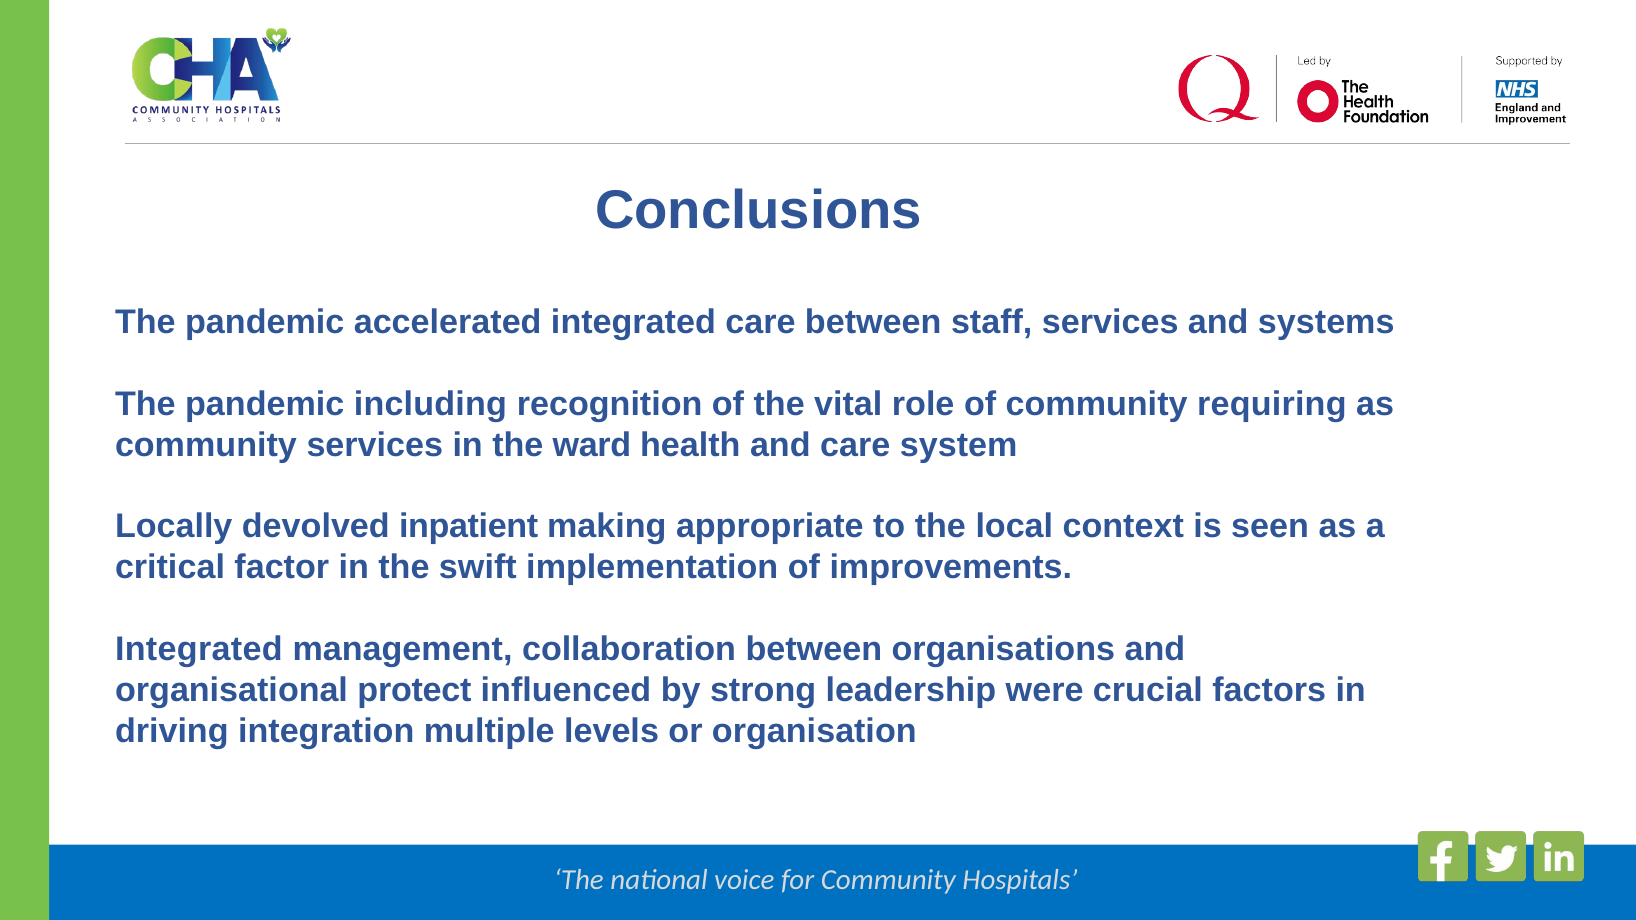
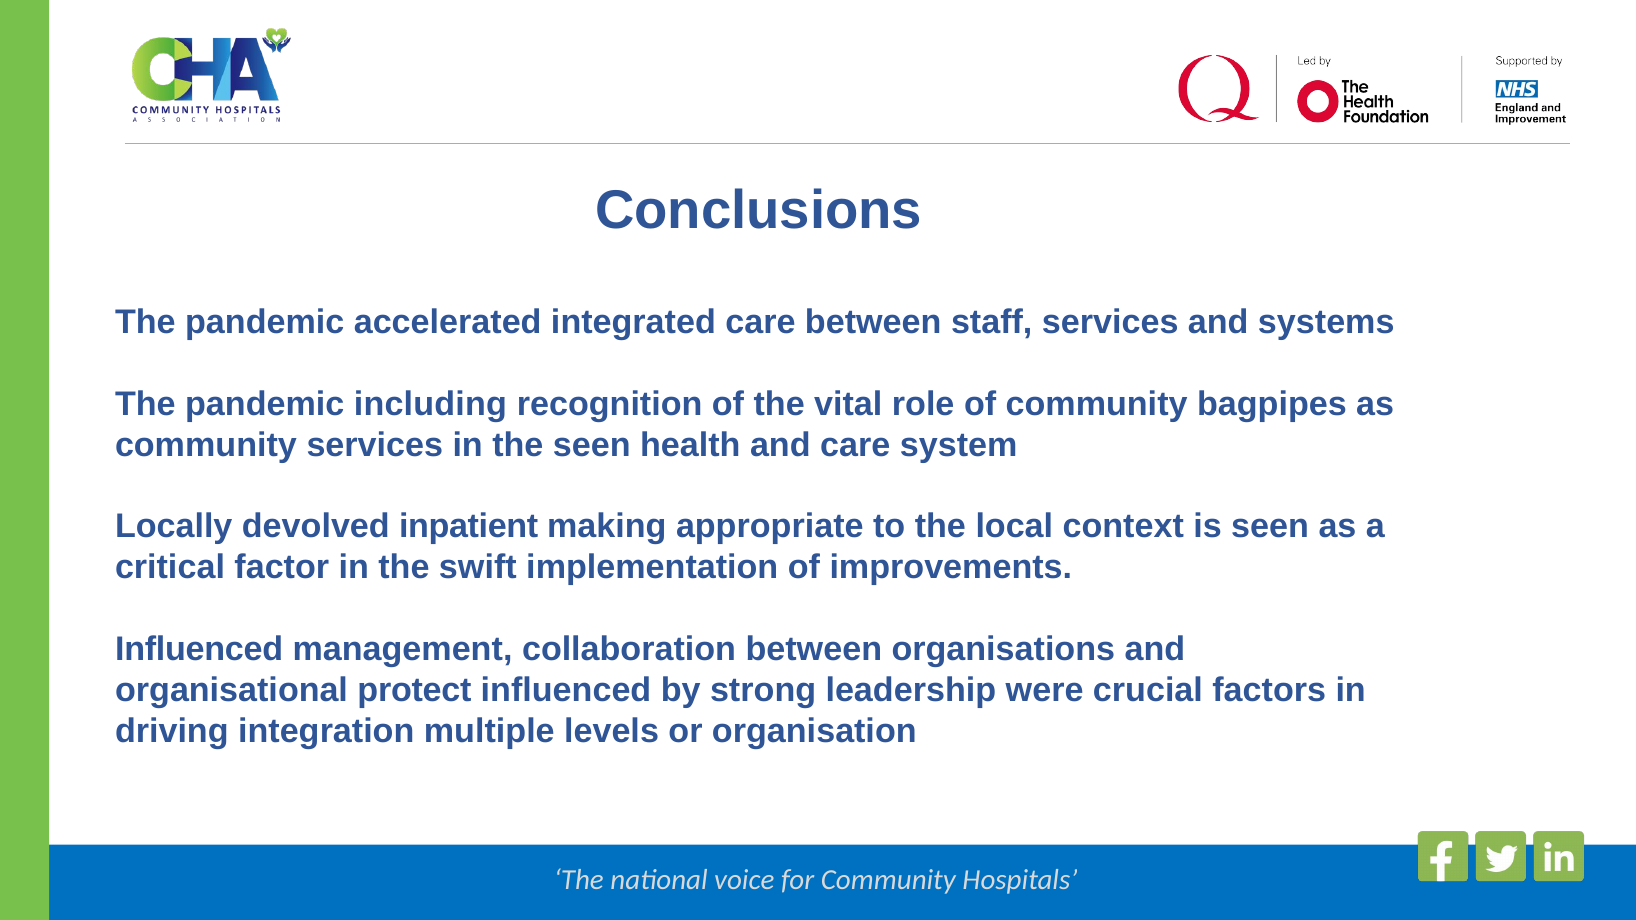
requiring: requiring -> bagpipes
the ward: ward -> seen
Integrated at (199, 649): Integrated -> Influenced
